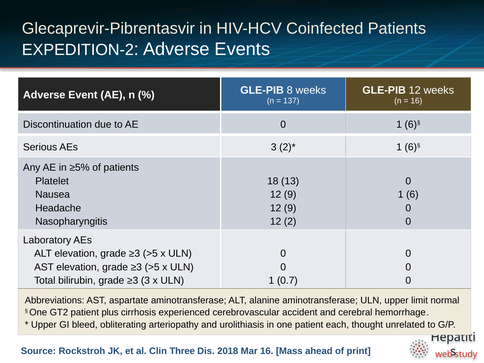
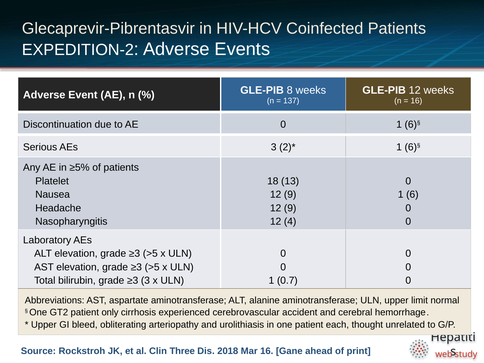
2: 2 -> 4
plus: plus -> only
Mass: Mass -> Gane
